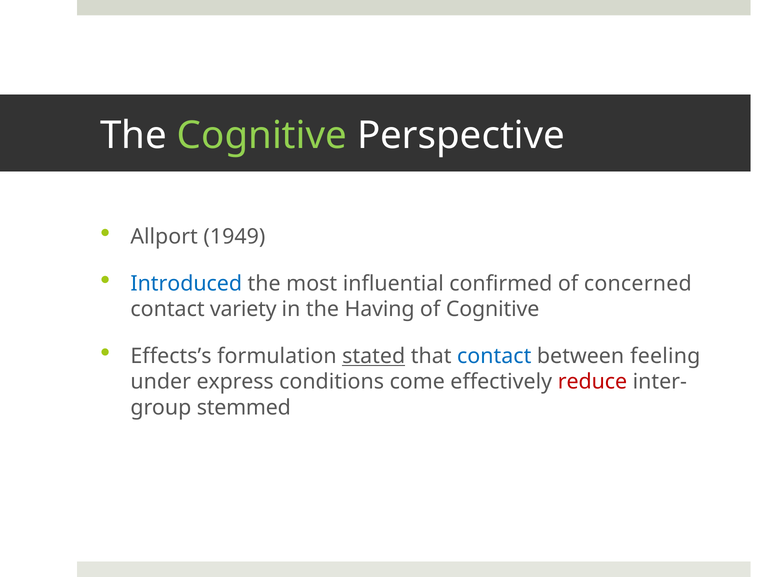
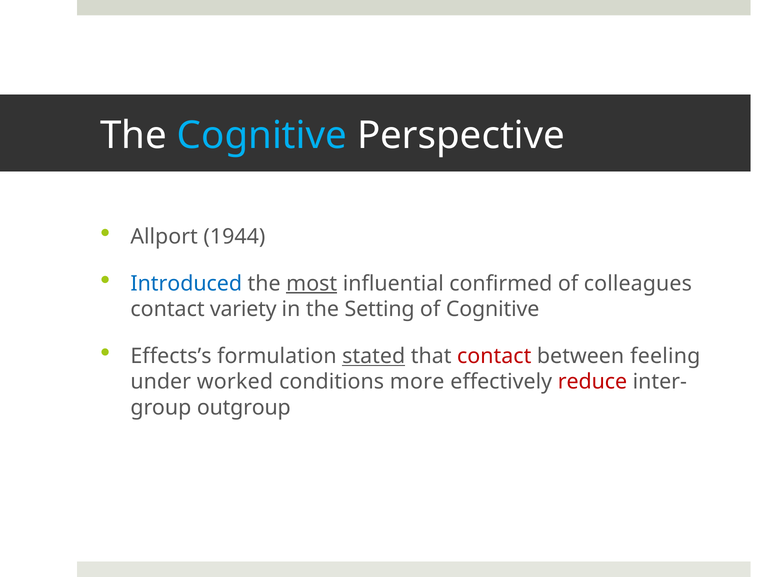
Cognitive at (262, 136) colour: light green -> light blue
1949: 1949 -> 1944
most underline: none -> present
concerned: concerned -> colleagues
Having: Having -> Setting
contact at (494, 357) colour: blue -> red
express: express -> worked
come: come -> more
stemmed: stemmed -> outgroup
